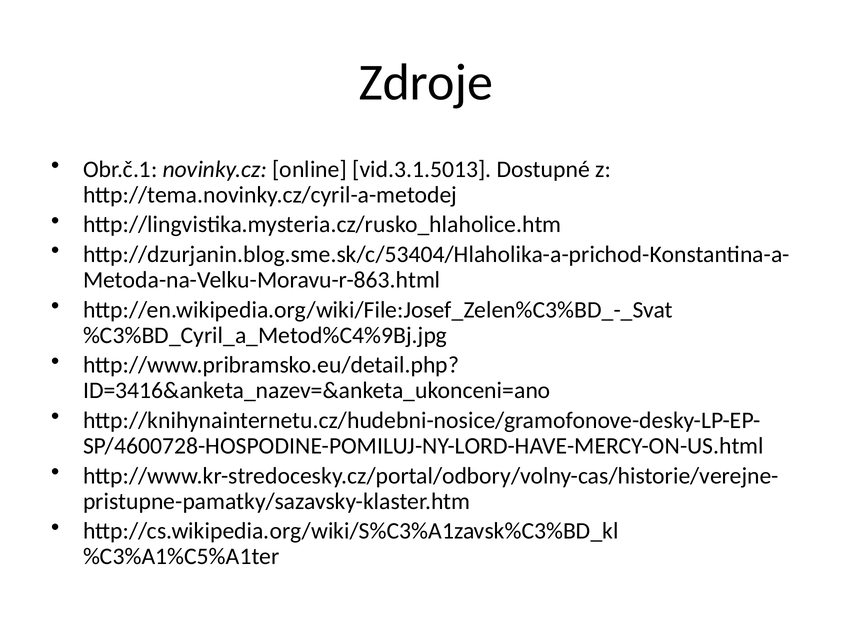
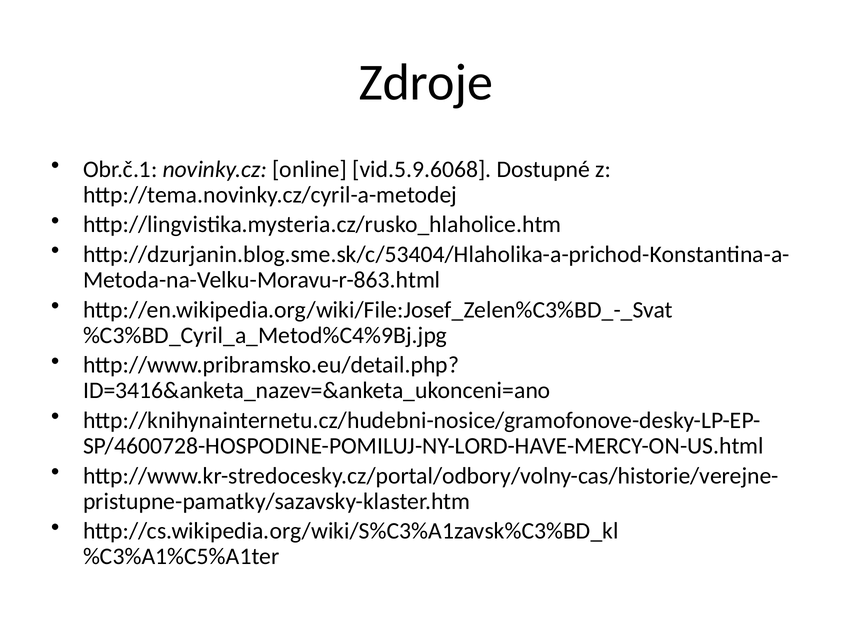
vid.3.1.5013: vid.3.1.5013 -> vid.5.9.6068
